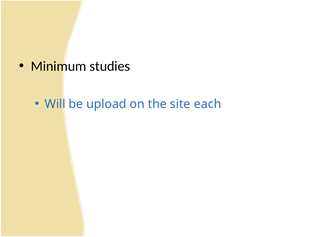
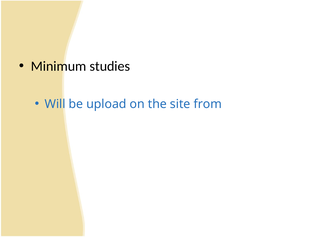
each: each -> from
